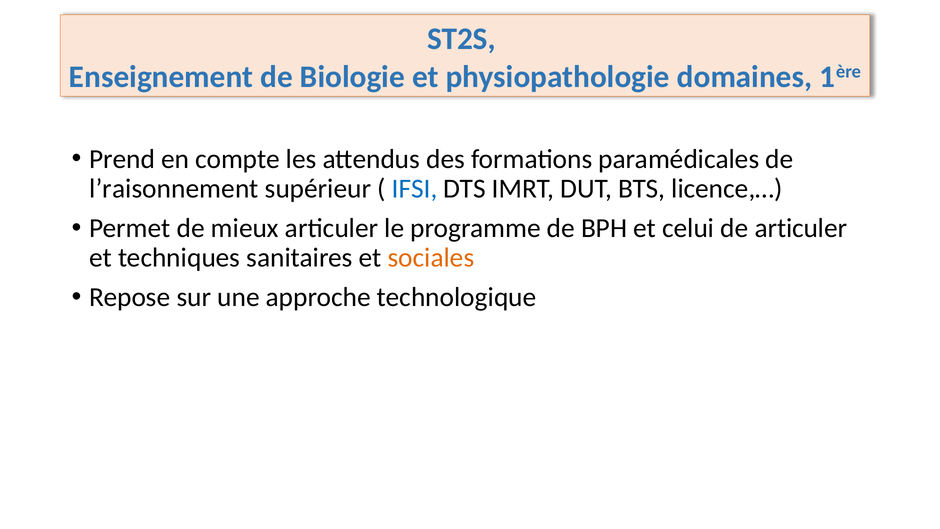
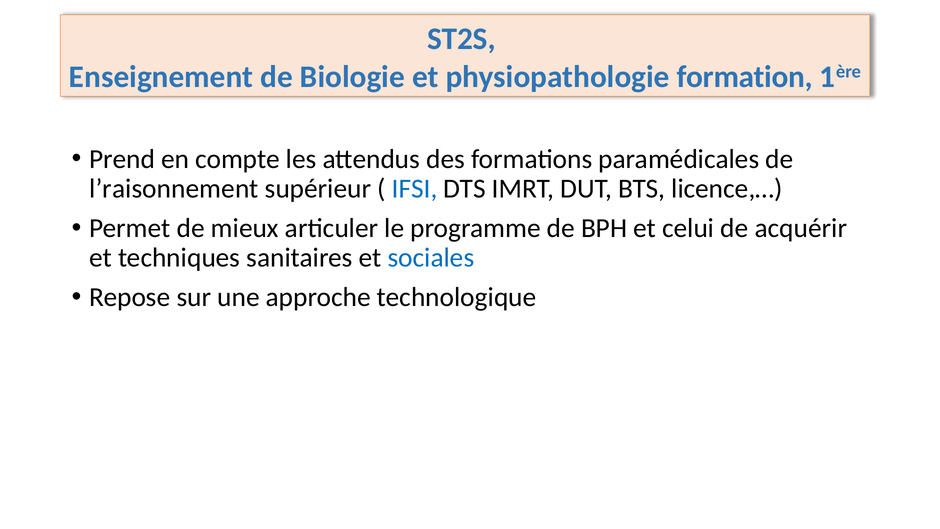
domaines: domaines -> formation
de articuler: articuler -> acquérir
sociales colour: orange -> blue
